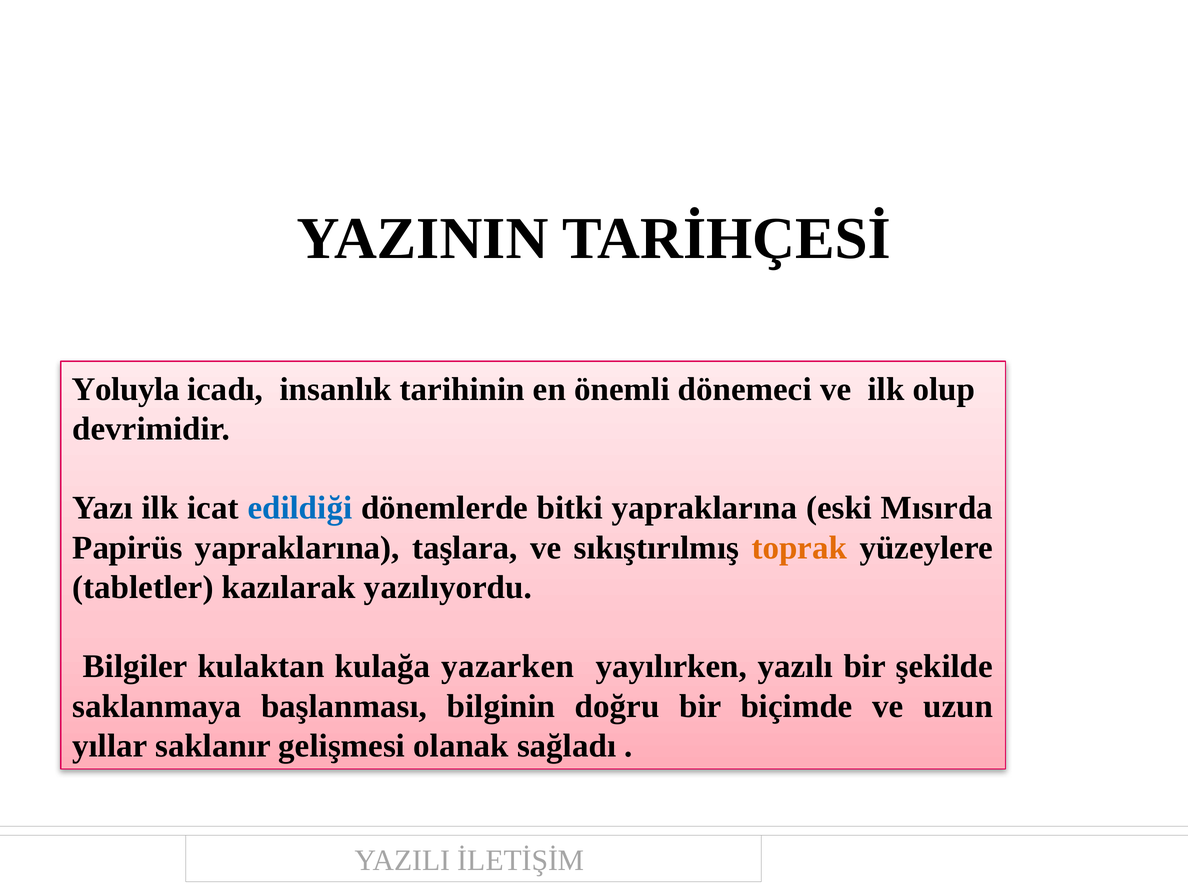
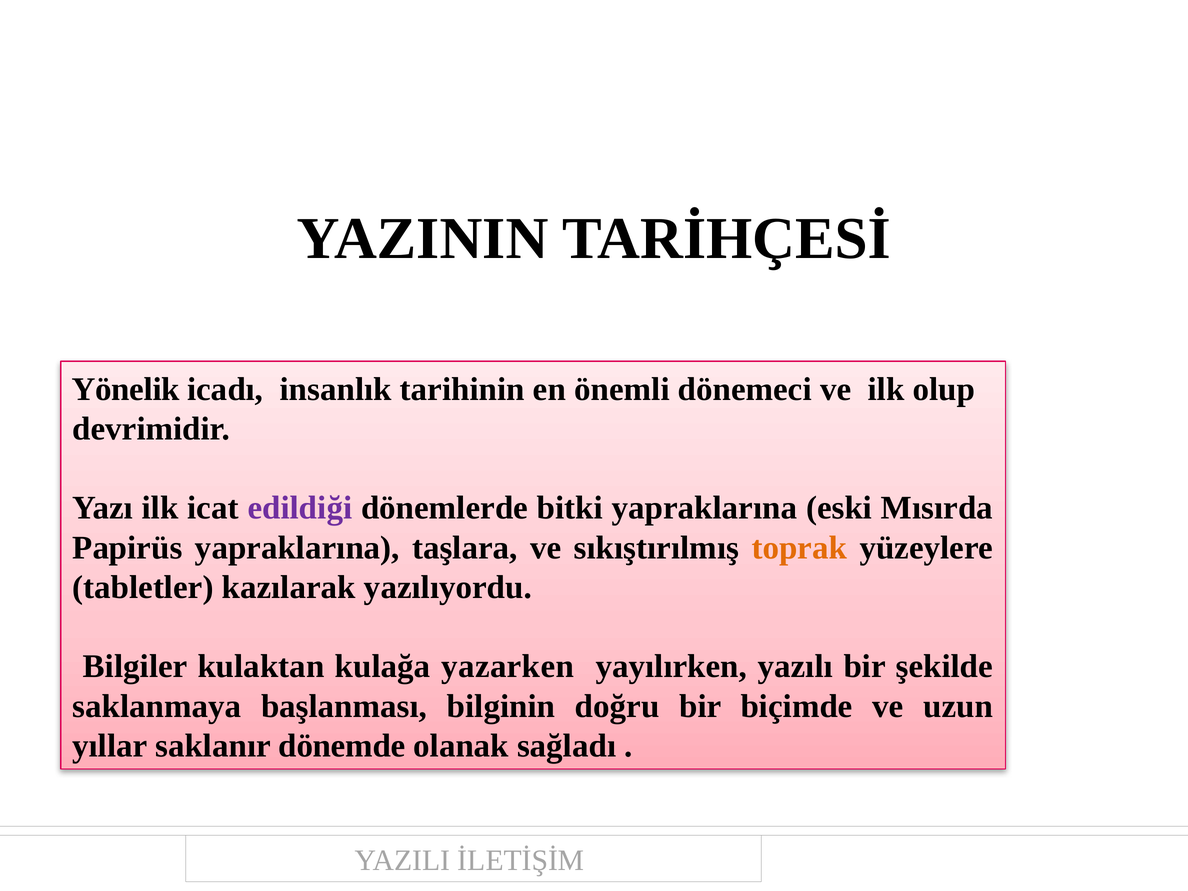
Yoluyla: Yoluyla -> Yönelik
edildiği colour: blue -> purple
gelişmesi: gelişmesi -> dönemde
